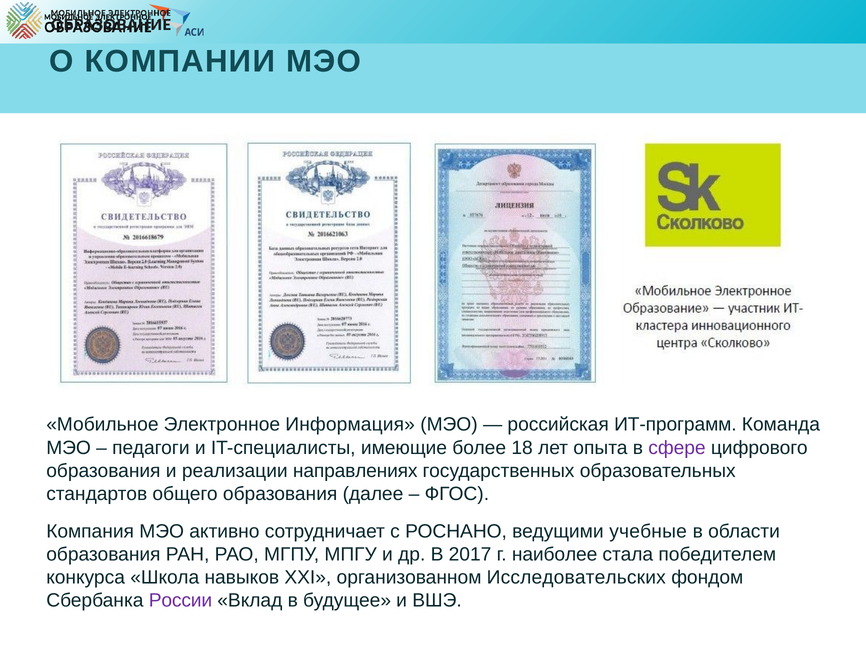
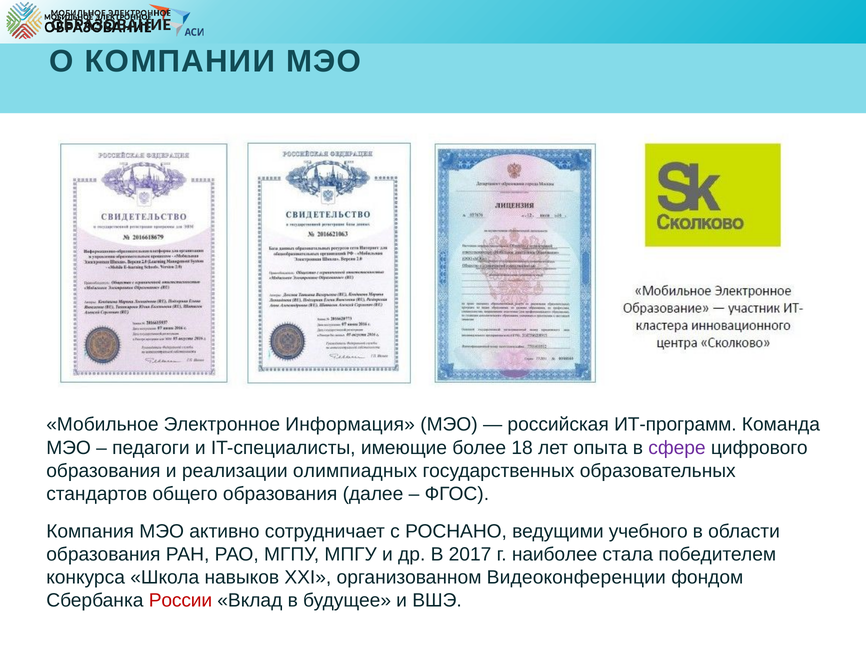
направлениях: направлениях -> олимпиадных
учебные: учебные -> учебного
Исследовательских: Исследовательских -> Видеоконференции
России colour: purple -> red
